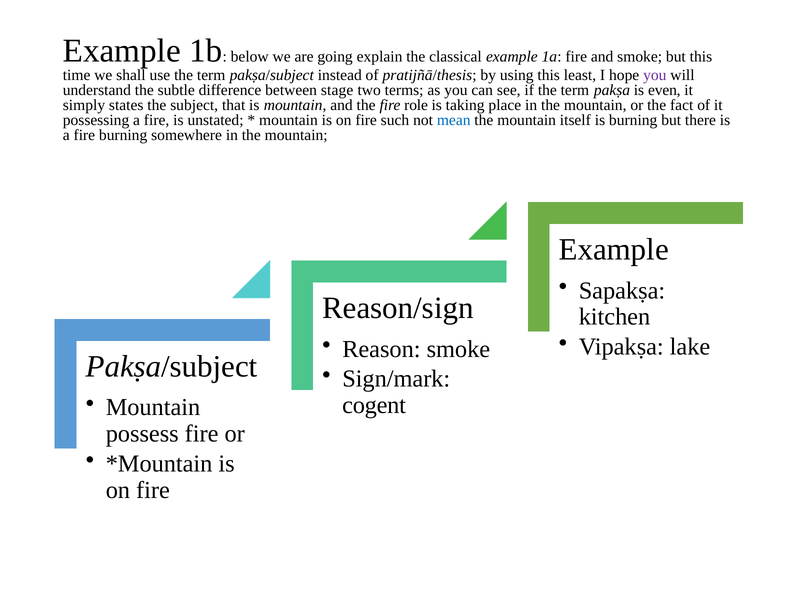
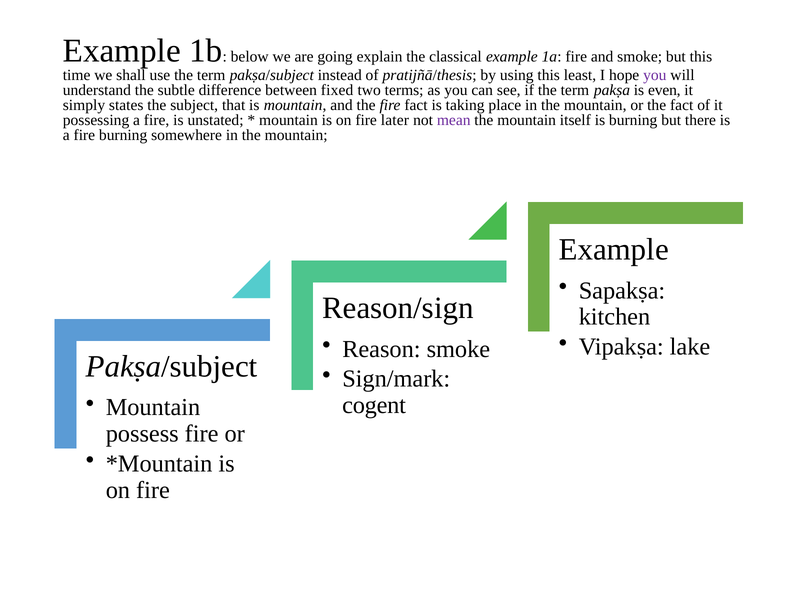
stage: stage -> fixed
fire role: role -> fact
such: such -> later
mean colour: blue -> purple
